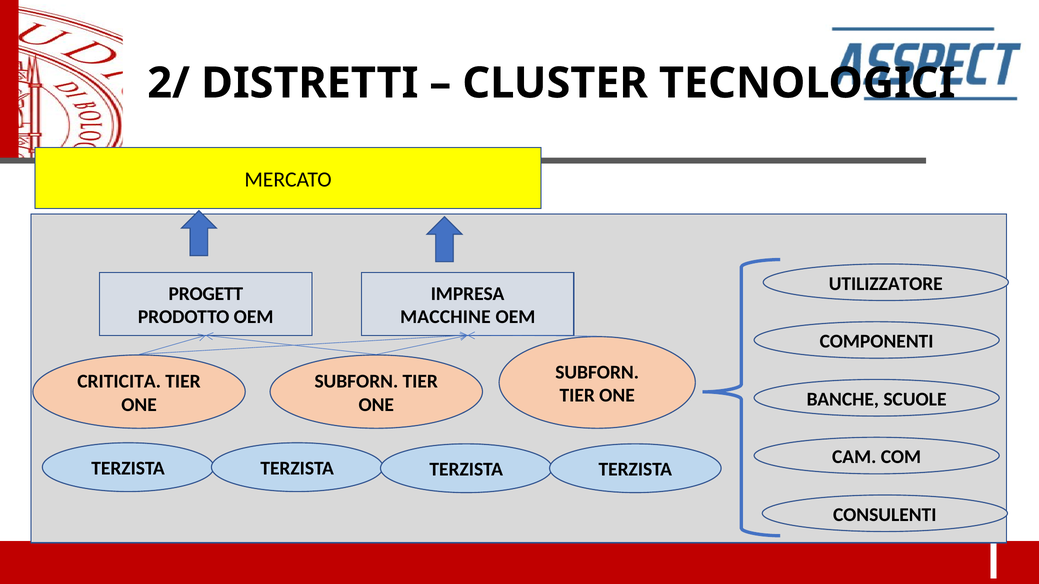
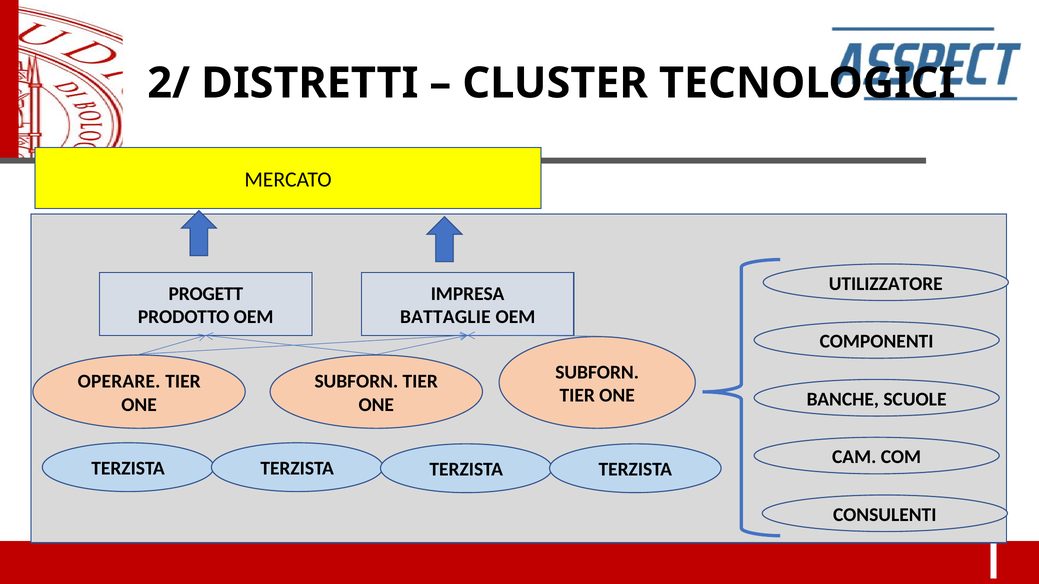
MACCHINE: MACCHINE -> BATTAGLIE
CRITICITA: CRITICITA -> OPERARE
